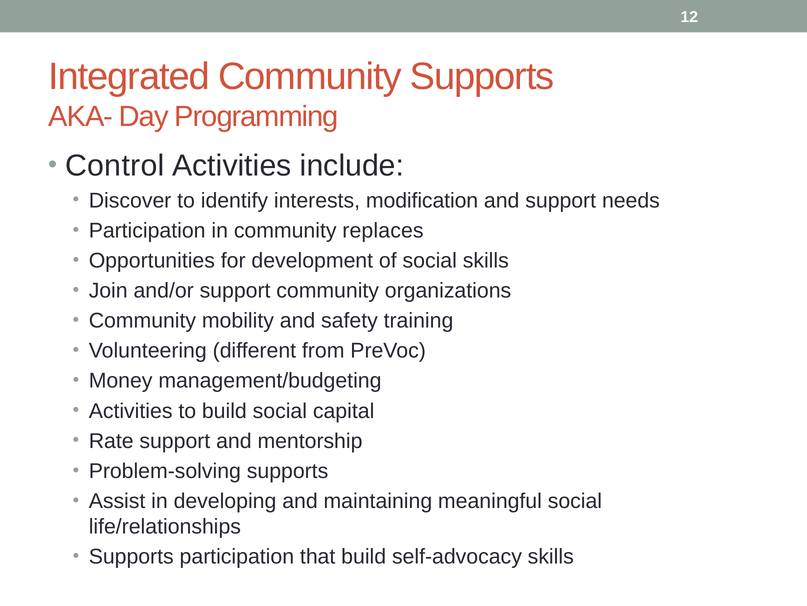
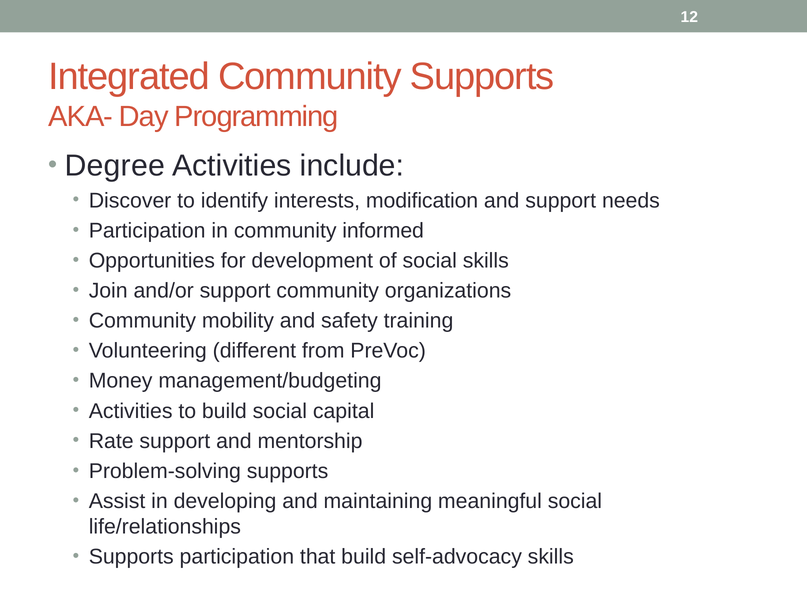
Control: Control -> Degree
replaces: replaces -> informed
